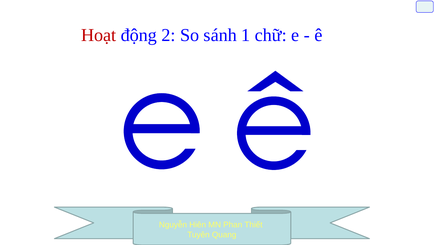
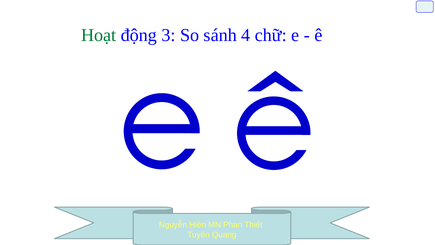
Hoạt colour: red -> green
2: 2 -> 3
1: 1 -> 4
